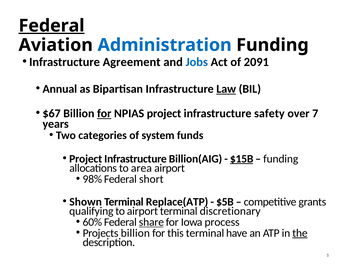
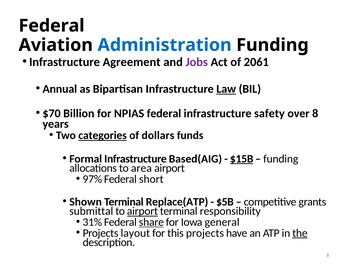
Federal at (52, 26) underline: present -> none
Jobs colour: blue -> purple
2091: 2091 -> 2061
$67: $67 -> $70
for at (104, 113) underline: present -> none
NPIAS project: project -> federal
7: 7 -> 8
categories underline: none -> present
system: system -> dollars
Project at (86, 159): Project -> Formal
Billion(AIG: Billion(AIG -> Based(AIG
98%: 98% -> 97%
qualifying: qualifying -> submittal
airport at (142, 211) underline: none -> present
discretionary: discretionary -> responsibility
60%: 60% -> 31%
process: process -> general
Projects billion: billion -> layout
this terminal: terminal -> projects
